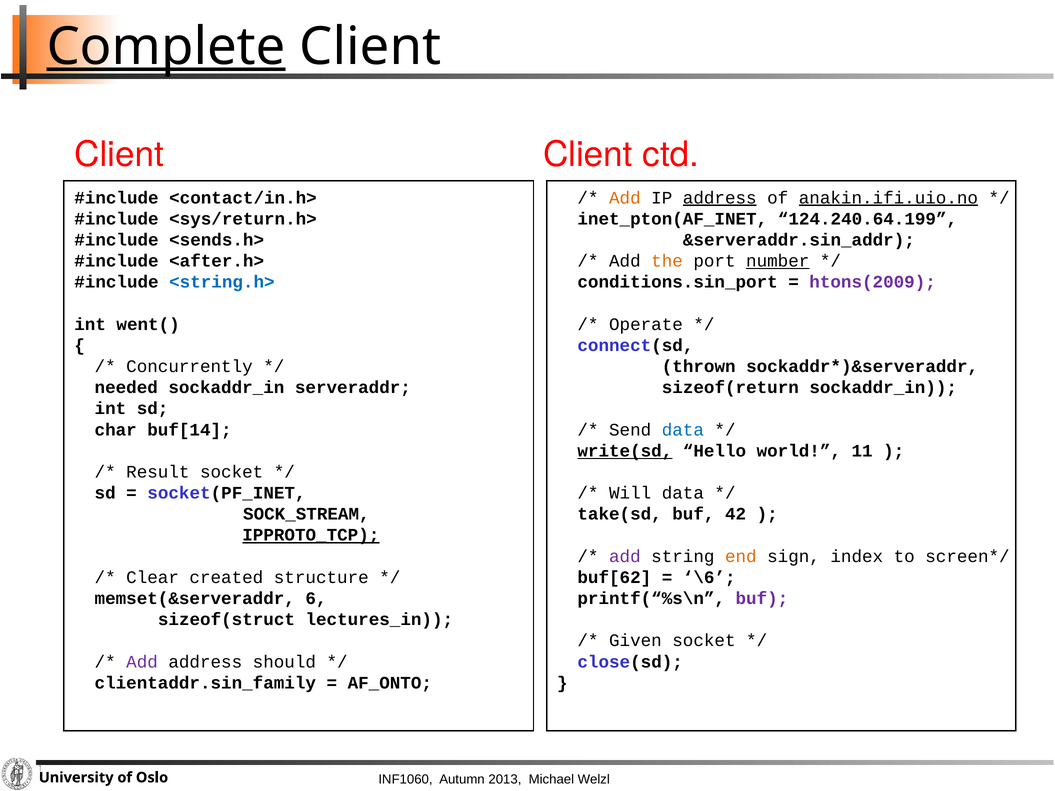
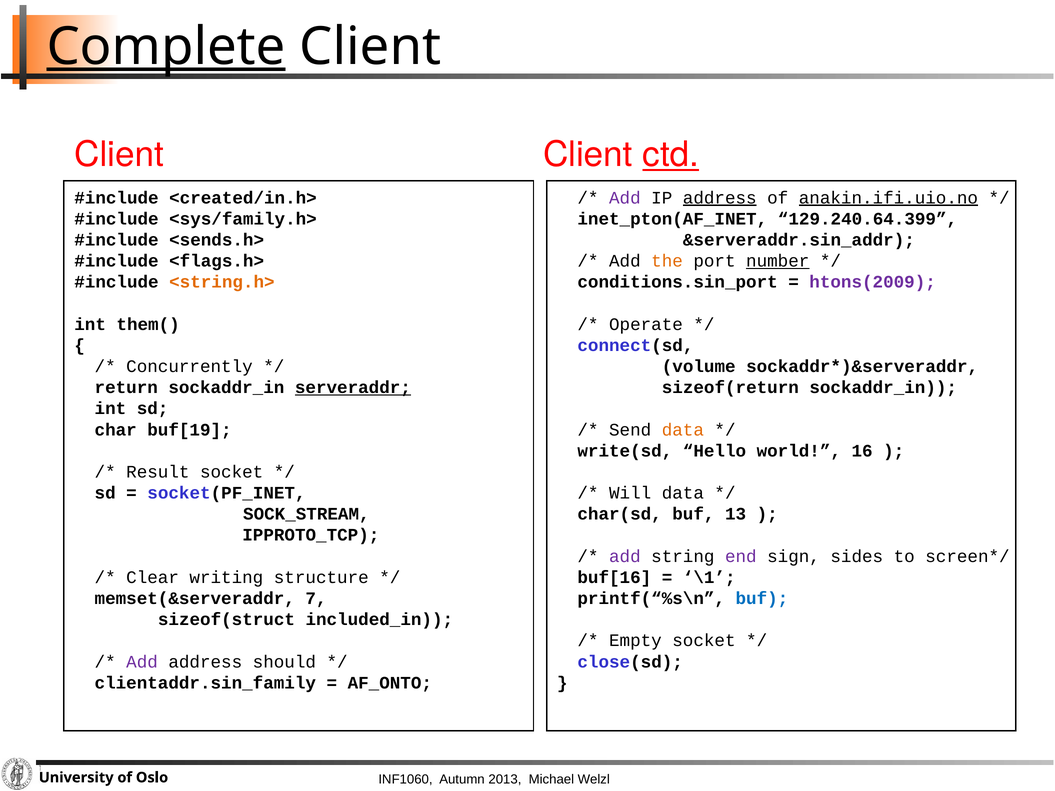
ctd underline: none -> present
<contact/in.h>: <contact/in.h> -> <created/in.h>
Add at (625, 198) colour: orange -> purple
<sys/return.h>: <sys/return.h> -> <sys/family.h>
124.240.64.199: 124.240.64.199 -> 129.240.64.399
<after.h>: <after.h> -> <flags.h>
<string.h> colour: blue -> orange
went(: went( -> them(
thrown: thrown -> volume
needed: needed -> return
serveraddr underline: none -> present
buf[14: buf[14 -> buf[19
data at (683, 430) colour: blue -> orange
write(sd underline: present -> none
11: 11 -> 16
take(sd: take(sd -> char(sd
42: 42 -> 13
IPPROTO_TCP underline: present -> none
end colour: orange -> purple
index: index -> sides
created: created -> writing
buf[62: buf[62 -> buf[16
\6: \6 -> \1
6: 6 -> 7
buf at (762, 599) colour: purple -> blue
lectures_in: lectures_in -> included_in
Given: Given -> Empty
